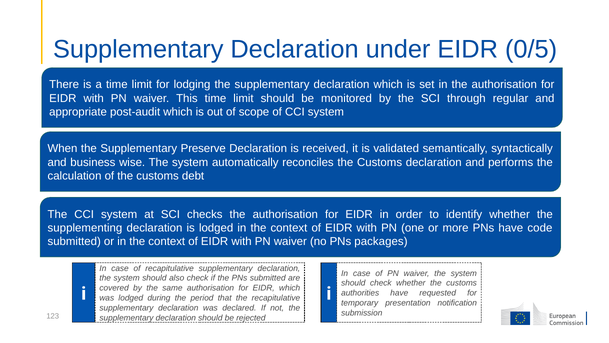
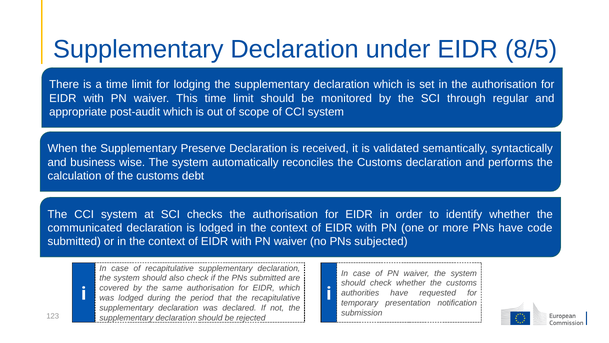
0/5: 0/5 -> 8/5
supplementing: supplementing -> communicated
packages: packages -> subjected
